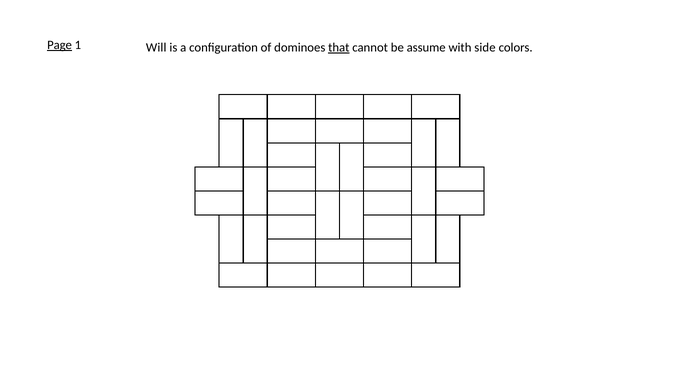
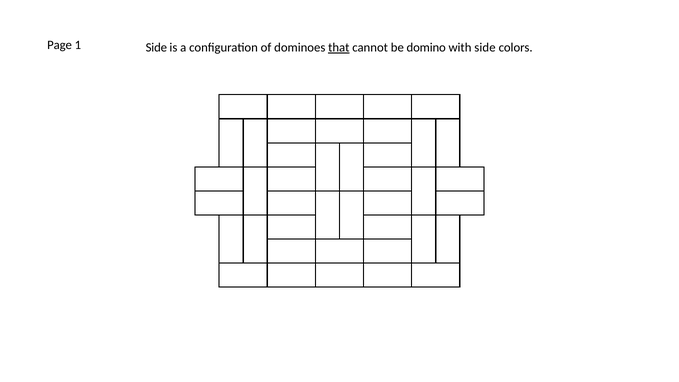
Page underline: present -> none
Will at (156, 48): Will -> Side
assume: assume -> domino
